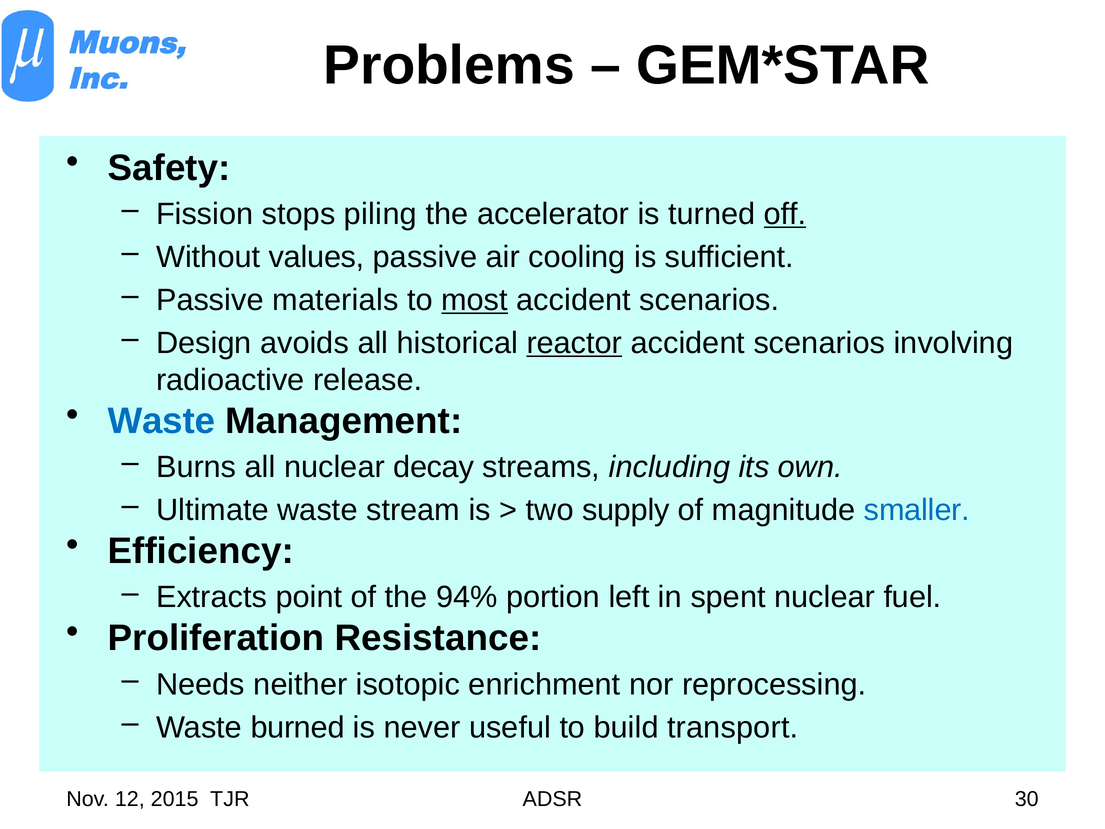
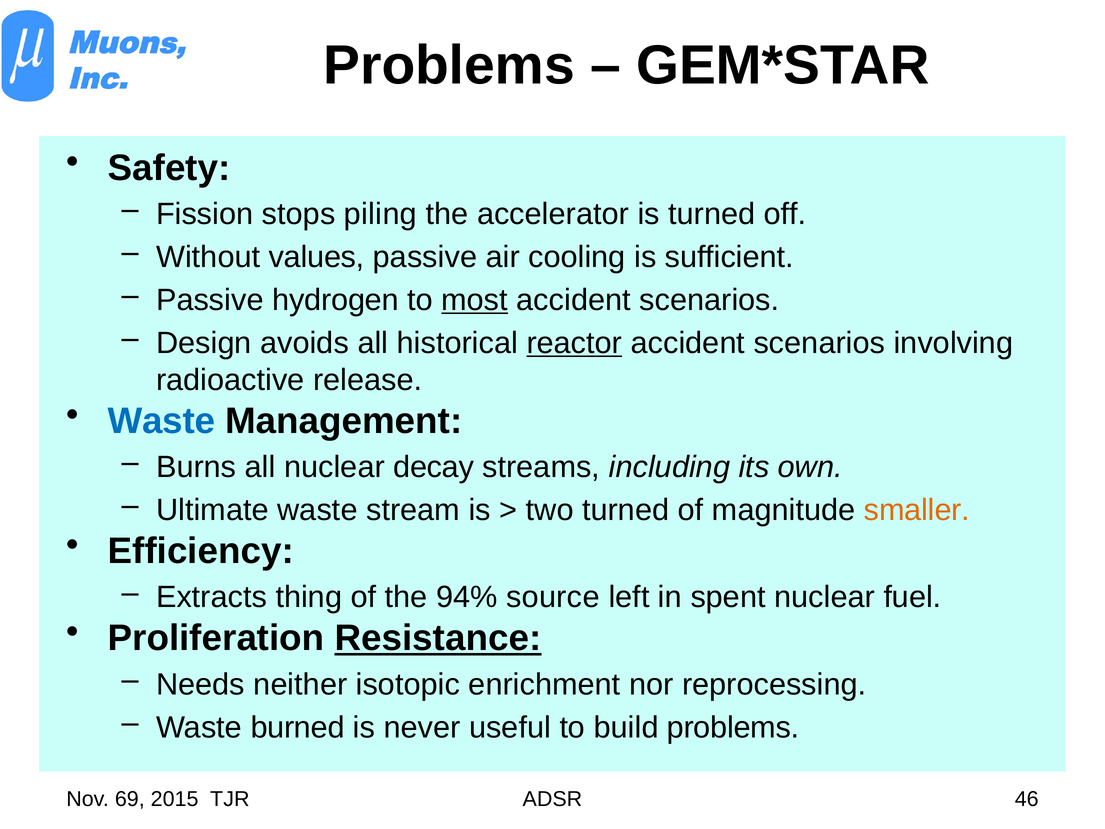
off underline: present -> none
materials: materials -> hydrogen
two supply: supply -> turned
smaller colour: blue -> orange
point: point -> thing
portion: portion -> source
Resistance underline: none -> present
build transport: transport -> problems
12: 12 -> 69
30: 30 -> 46
